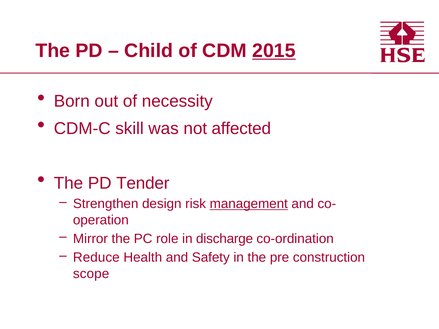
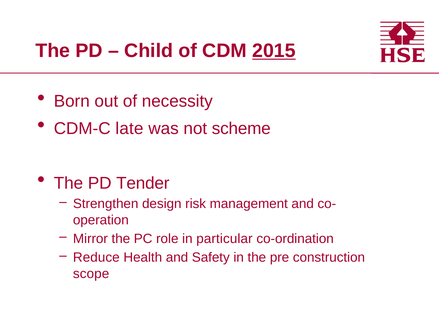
skill: skill -> late
affected: affected -> scheme
management underline: present -> none
discharge: discharge -> particular
